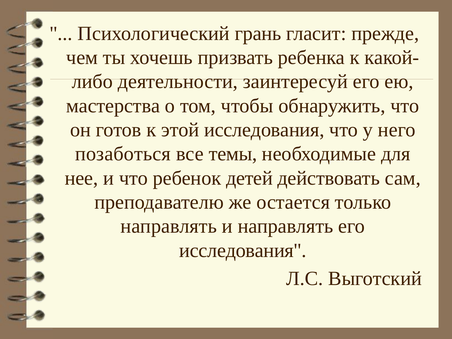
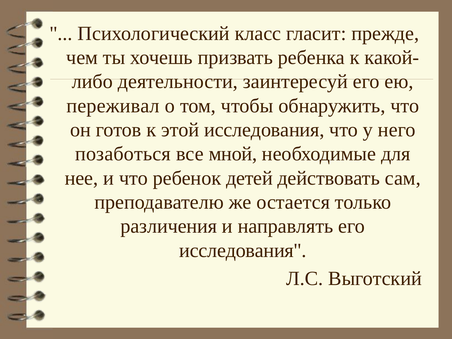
грань: грань -> класс
мастерства: мастерства -> переживал
темы: темы -> мной
направлять at (169, 226): направлять -> различения
